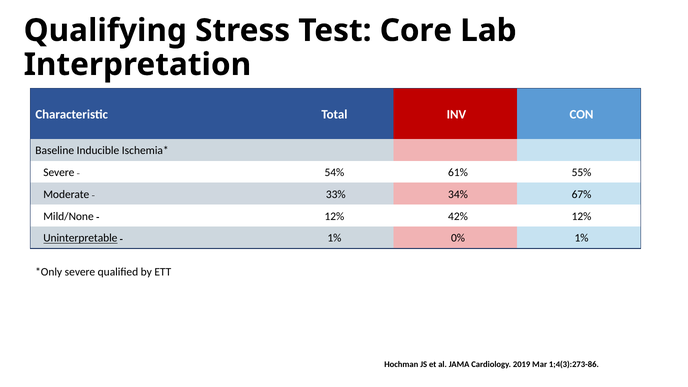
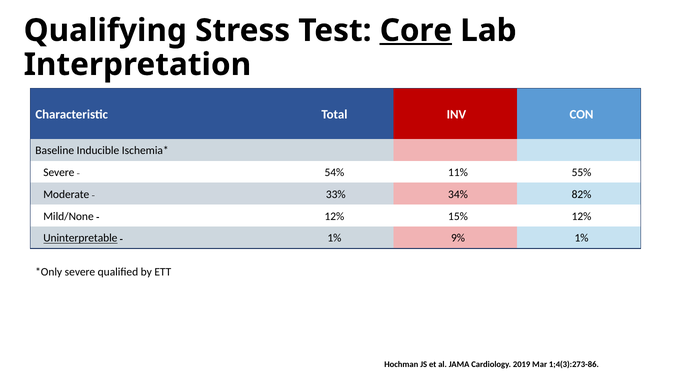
Core underline: none -> present
61%: 61% -> 11%
67%: 67% -> 82%
42%: 42% -> 15%
0%: 0% -> 9%
